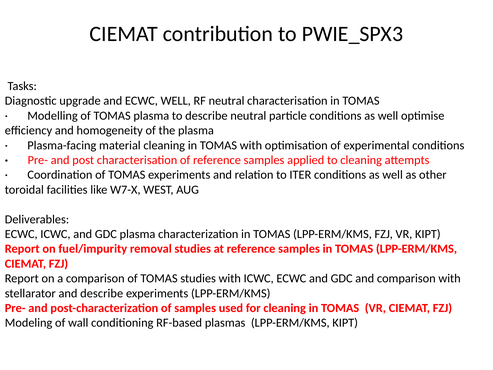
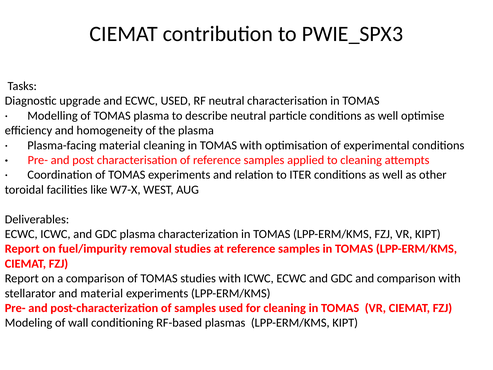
ECWC WELL: WELL -> USED
and describe: describe -> material
